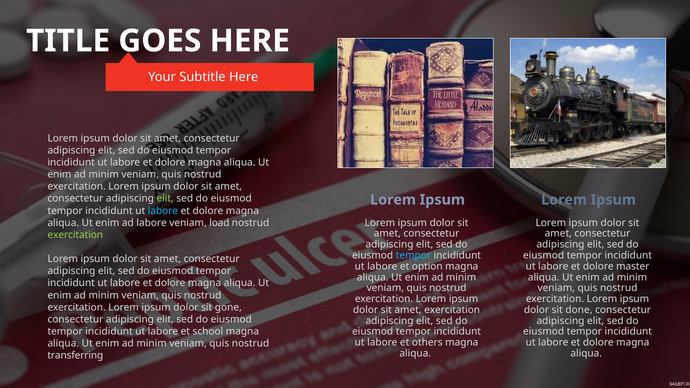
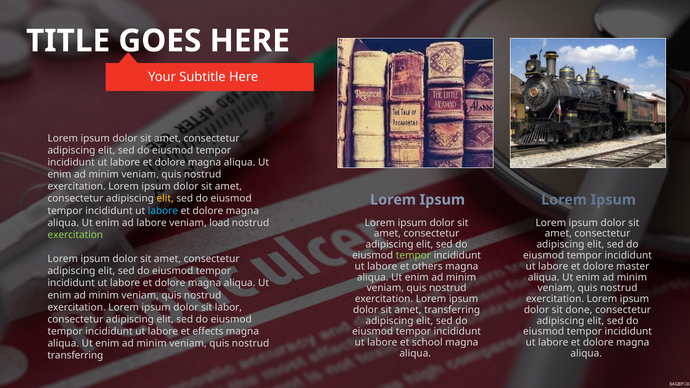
elit at (165, 199) colour: light green -> yellow
tempor at (413, 256) colour: light blue -> light green
option: option -> others
gone: gone -> labor
amet exercitation: exercitation -> transferring
school: school -> effects
others: others -> school
